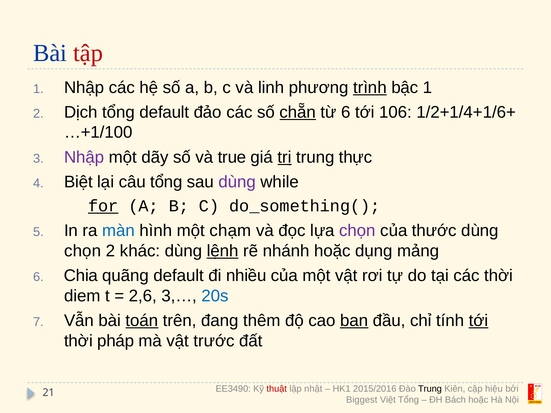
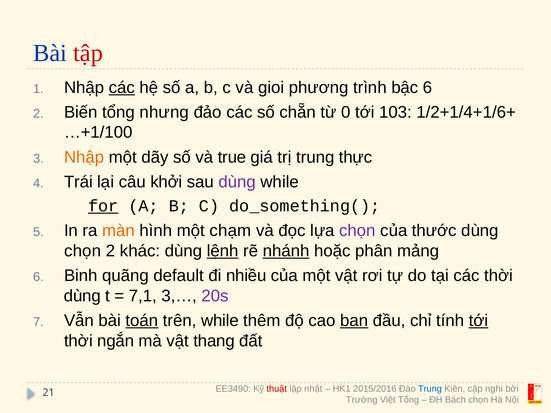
các at (122, 88) underline: none -> present
linh: linh -> gioi
trình underline: present -> none
bậc 1: 1 -> 6
Dịch: Dịch -> Biến
tổng default: default -> nhưng
chẵn underline: present -> none
từ 6: 6 -> 0
106: 106 -> 103
Nhập at (84, 157) colour: purple -> orange
trị underline: present -> none
Biệt: Biệt -> Trái
câu tổng: tổng -> khởi
màn colour: blue -> orange
nhánh underline: none -> present
dụng: dụng -> phân
Chia: Chia -> Binh
diem at (82, 296): diem -> dùng
2,6: 2,6 -> 7,1
20s colour: blue -> purple
trên đang: đang -> while
pháp: pháp -> ngắn
trước: trước -> thang
Trung at (430, 389) colour: black -> blue
hiệu: hiệu -> nghi
Biggest: Biggest -> Trường
Bách hoặc: hoặc -> chọn
